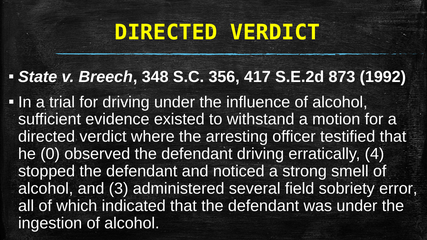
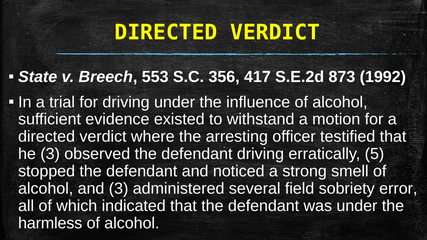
348: 348 -> 553
he 0: 0 -> 3
4: 4 -> 5
ingestion: ingestion -> harmless
